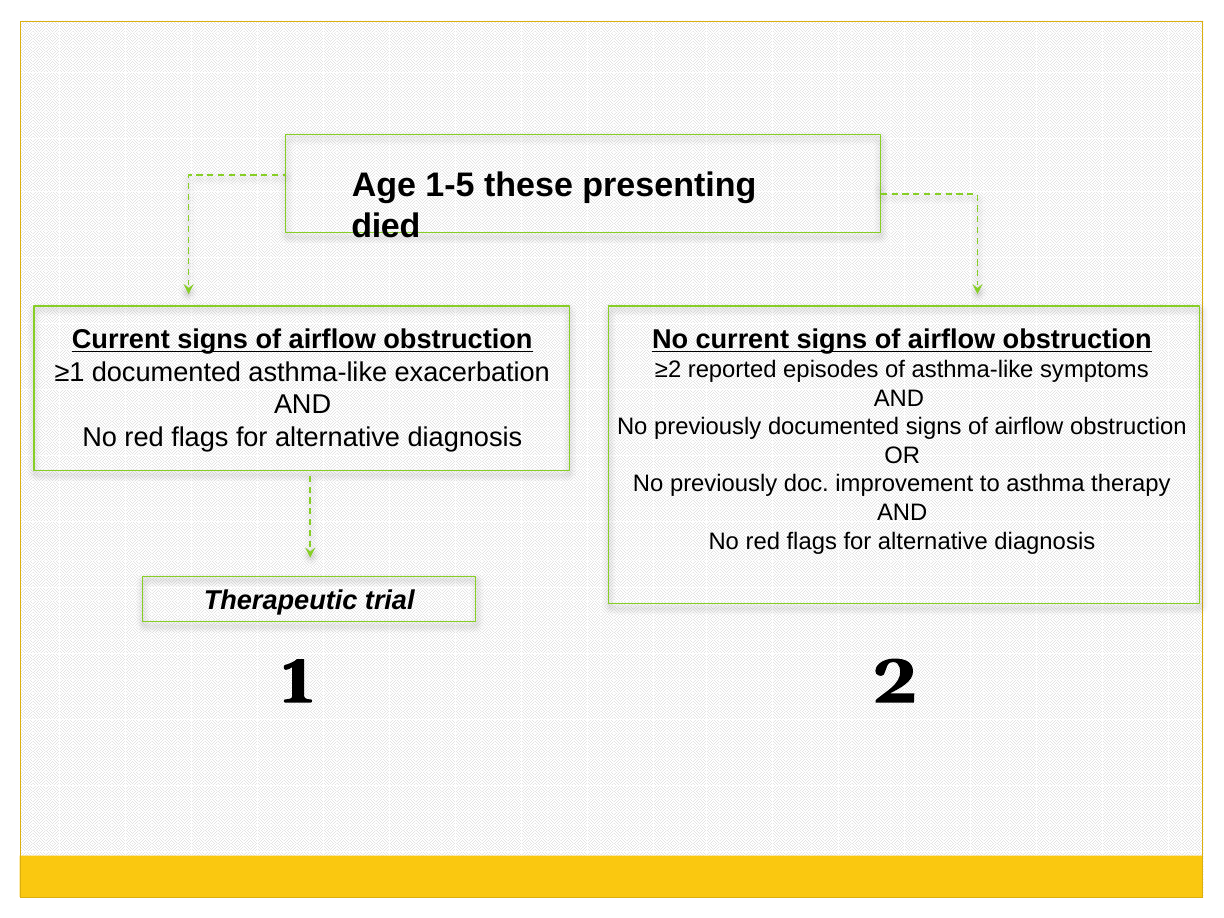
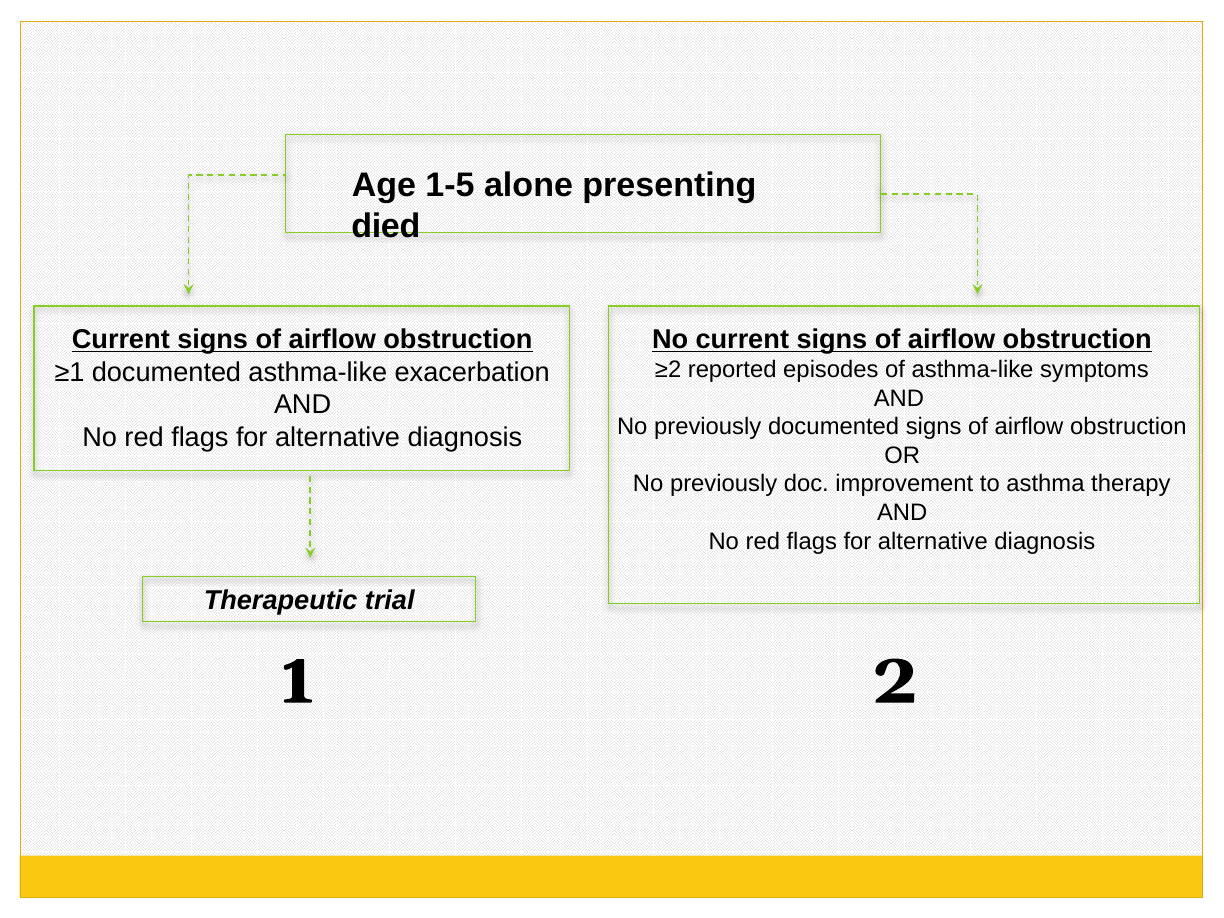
these: these -> alone
